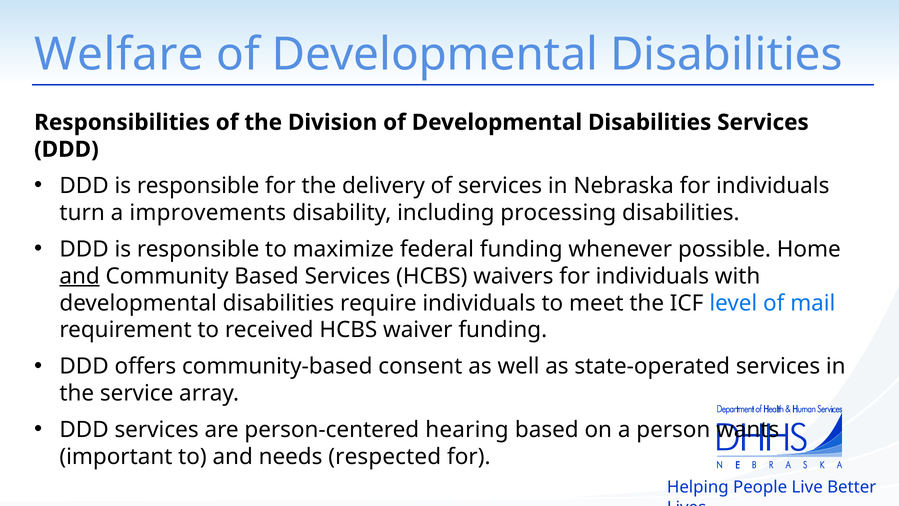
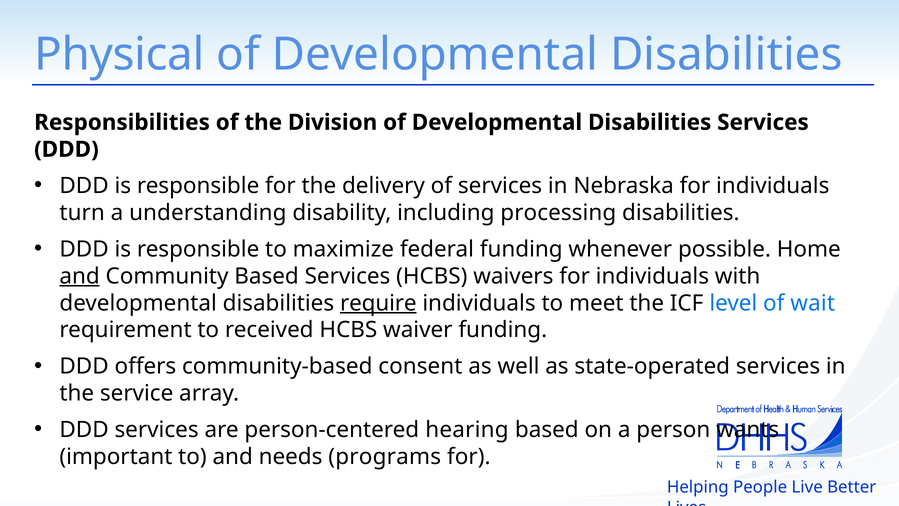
Welfare: Welfare -> Physical
improvements: improvements -> understanding
require underline: none -> present
mail: mail -> wait
respected: respected -> programs
